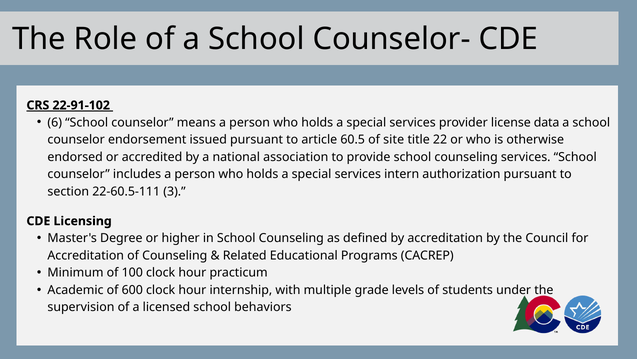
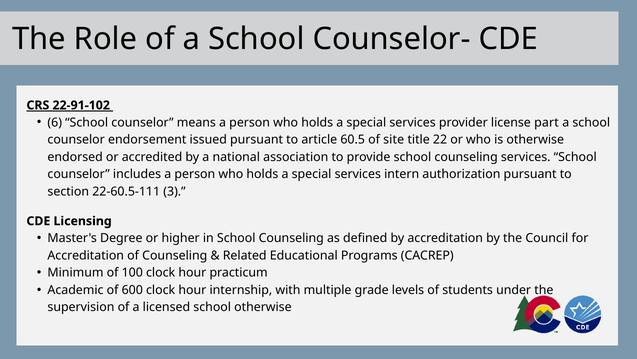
data: data -> part
school behaviors: behaviors -> otherwise
